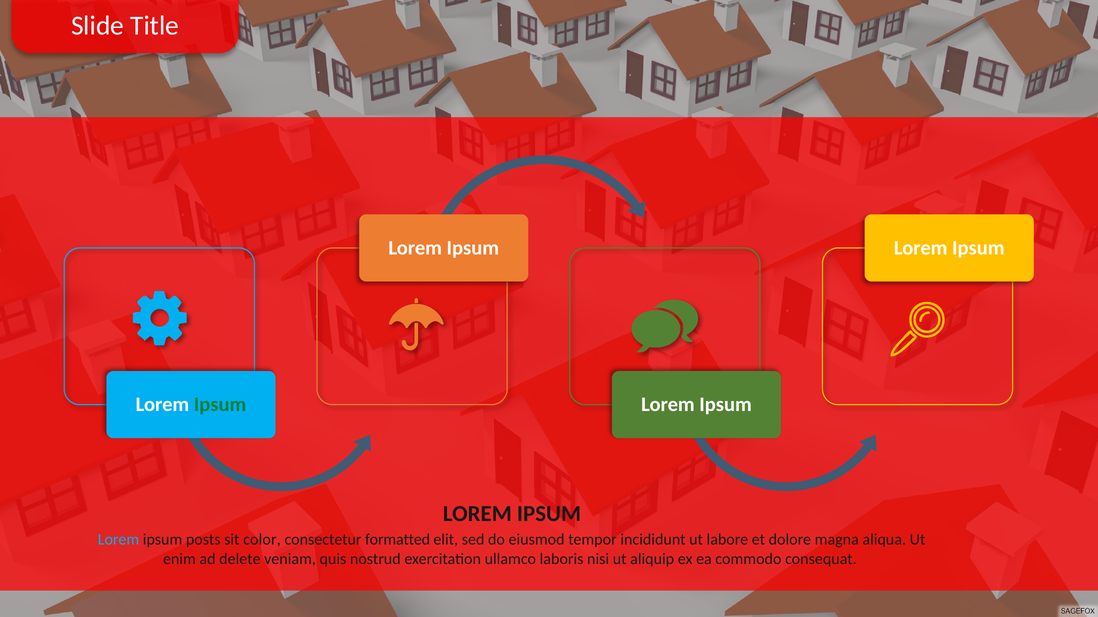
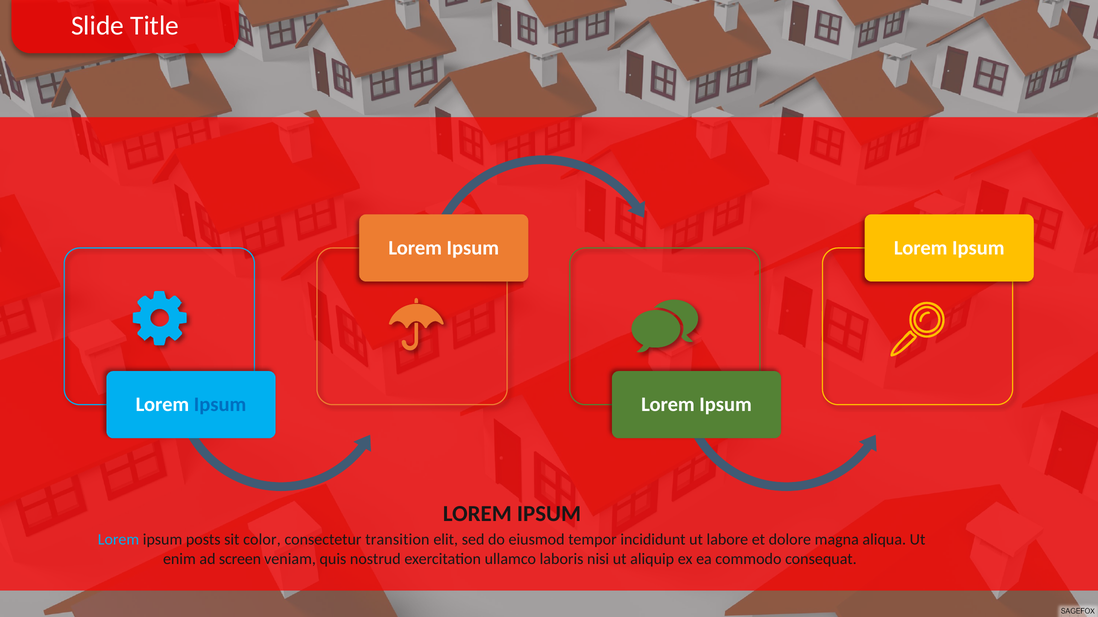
Ipsum at (220, 405) colour: green -> blue
formatted: formatted -> transition
delete: delete -> screen
